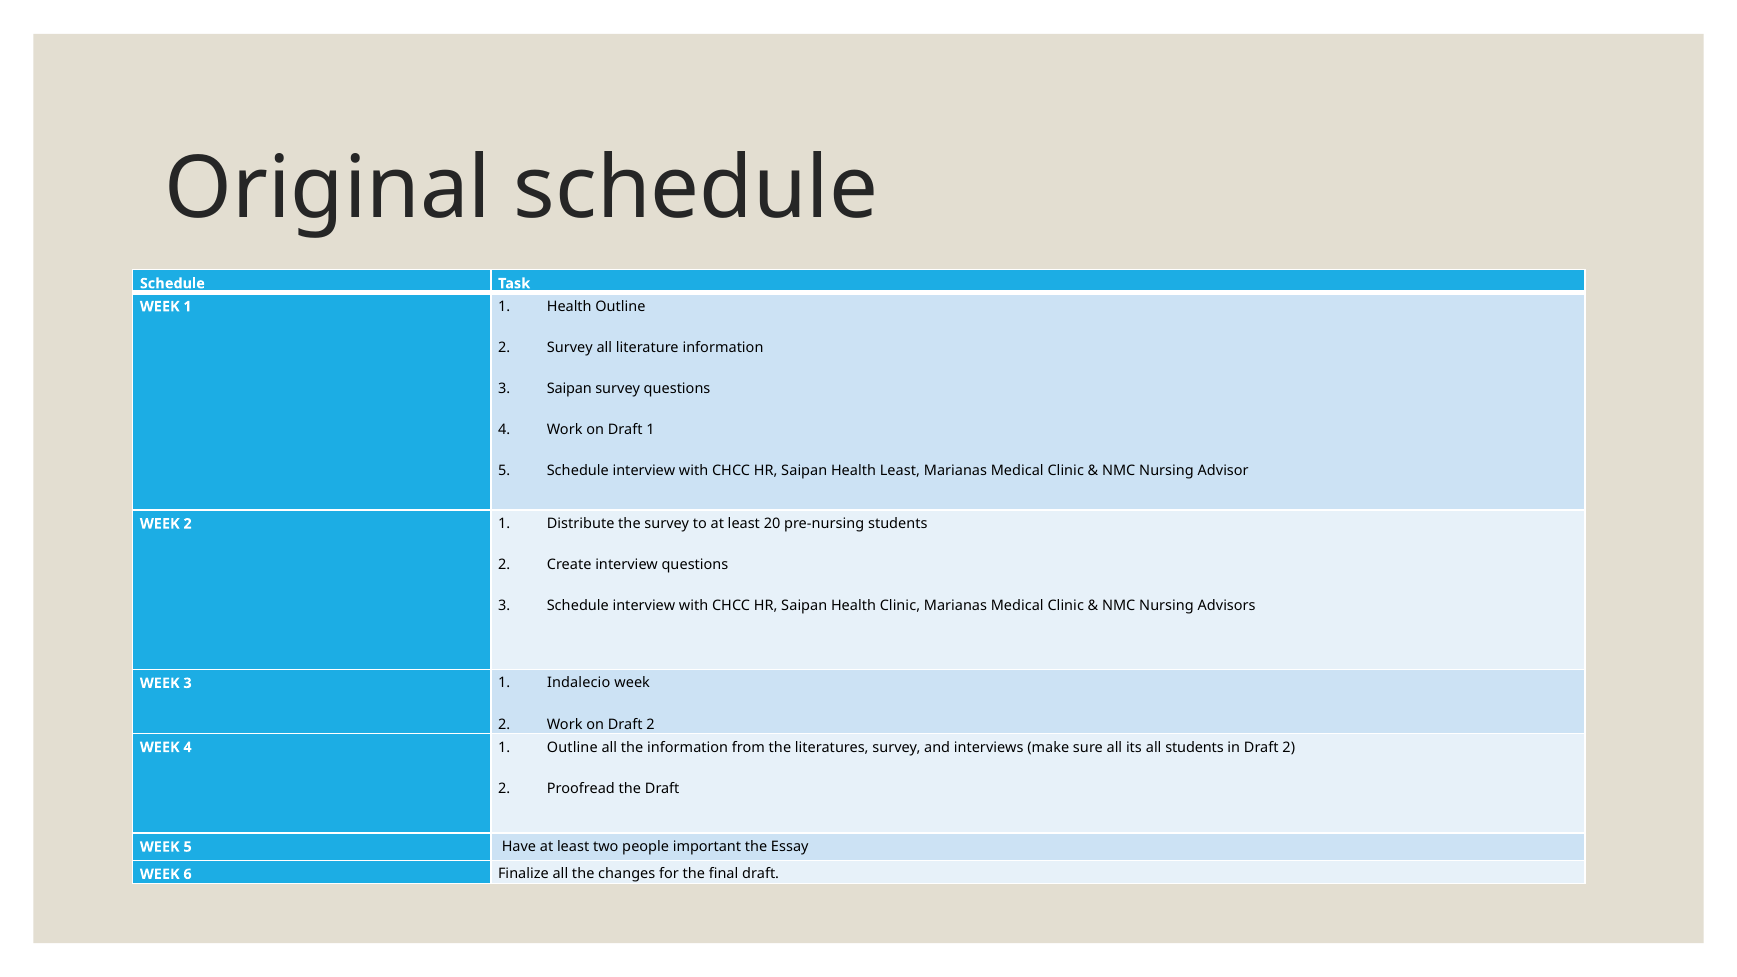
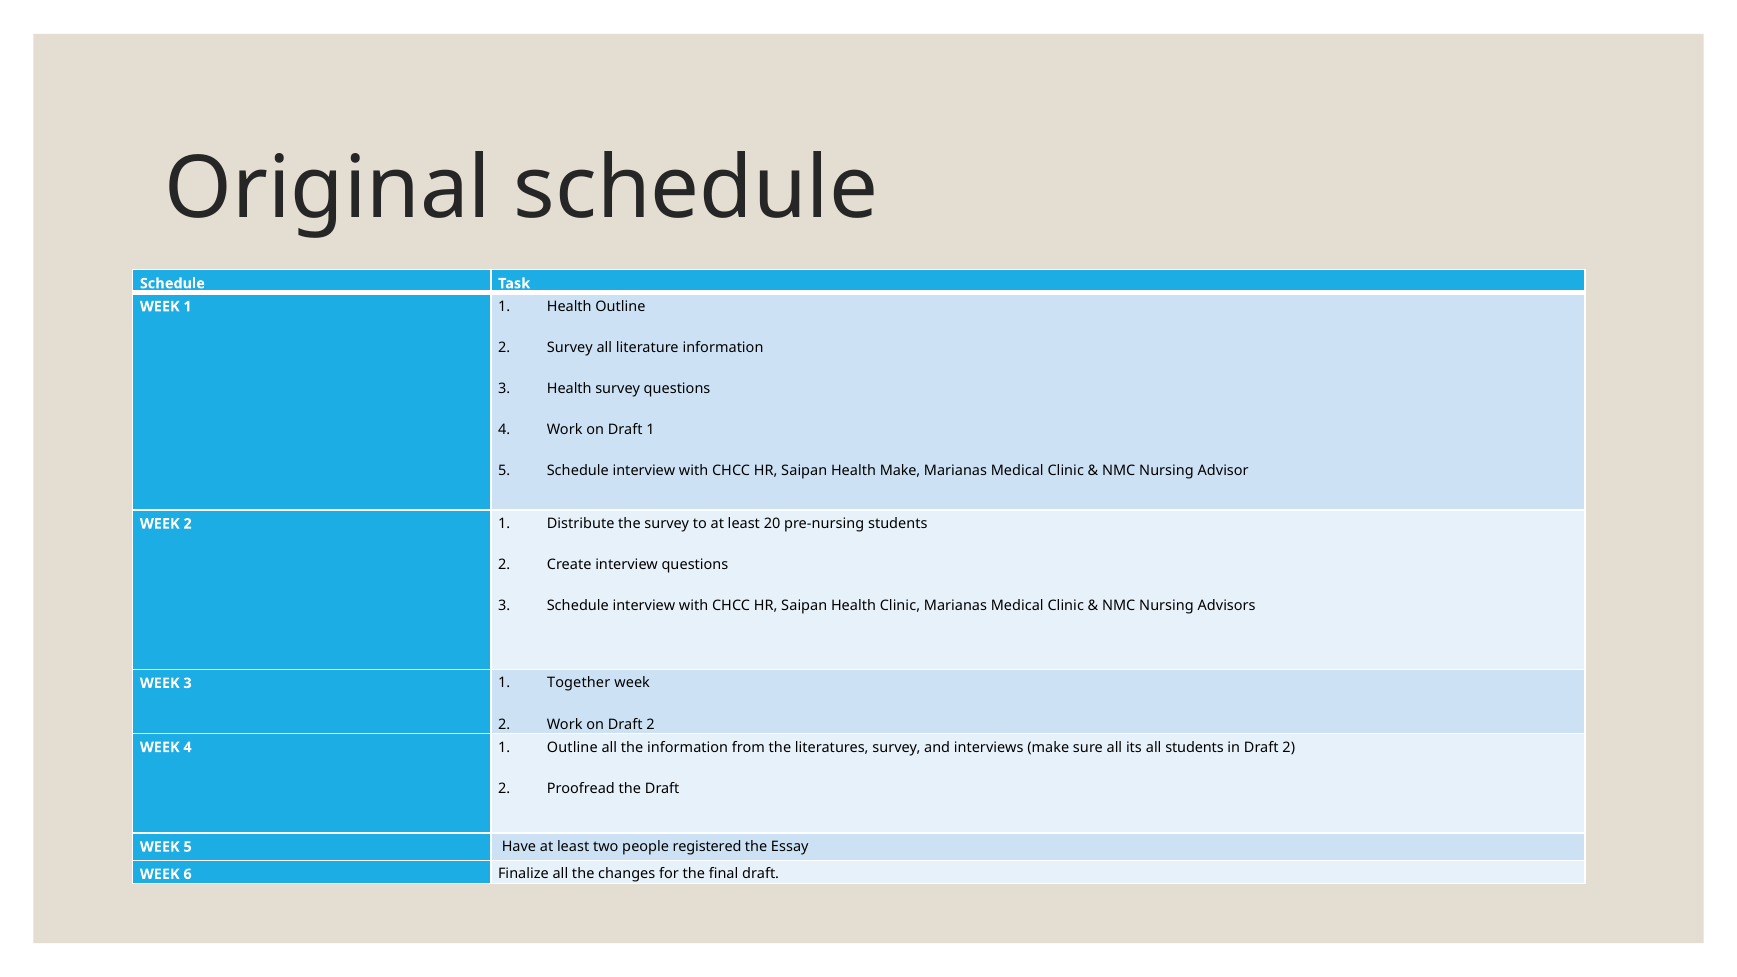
3 Saipan: Saipan -> Health
Health Least: Least -> Make
Indalecio: Indalecio -> Together
important: important -> registered
